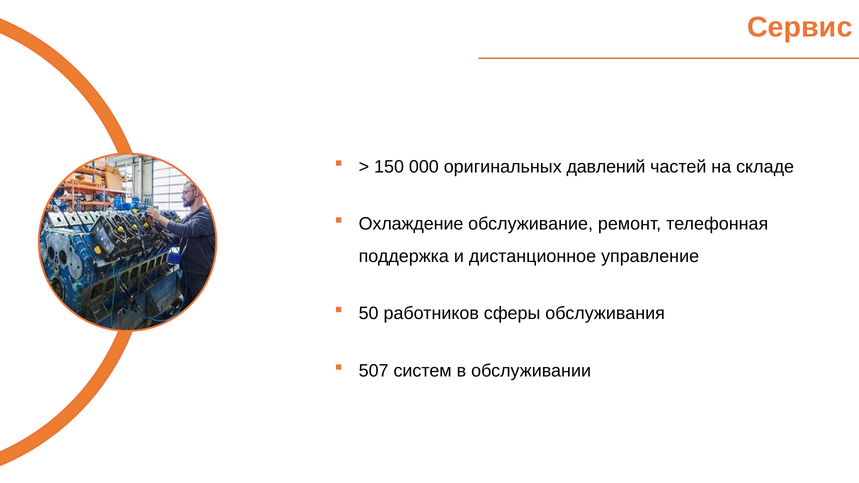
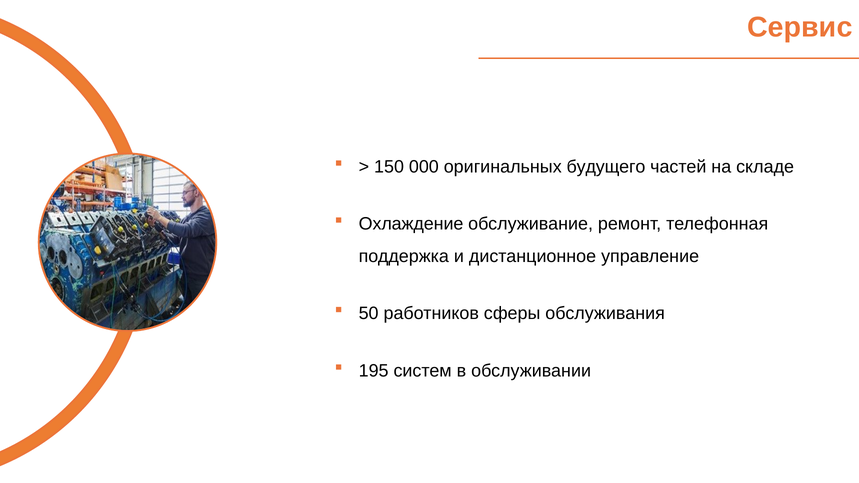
давлений: давлений -> будущего
507: 507 -> 195
